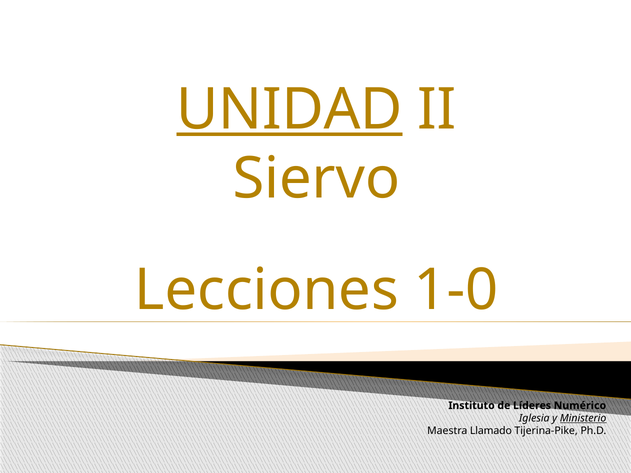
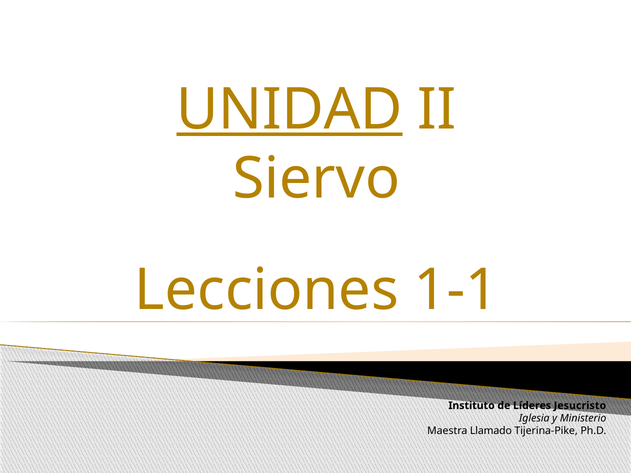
1-0: 1-0 -> 1-1
Numérico: Numérico -> Jesucristo
Ministerio underline: present -> none
